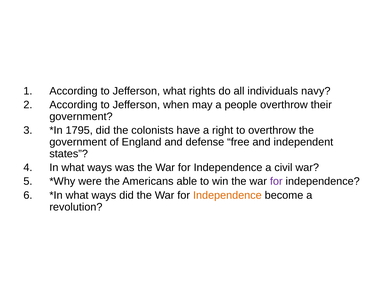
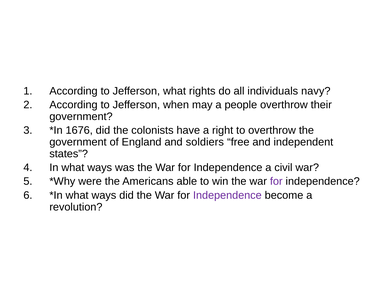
1795: 1795 -> 1676
defense: defense -> soldiers
Independence at (227, 196) colour: orange -> purple
